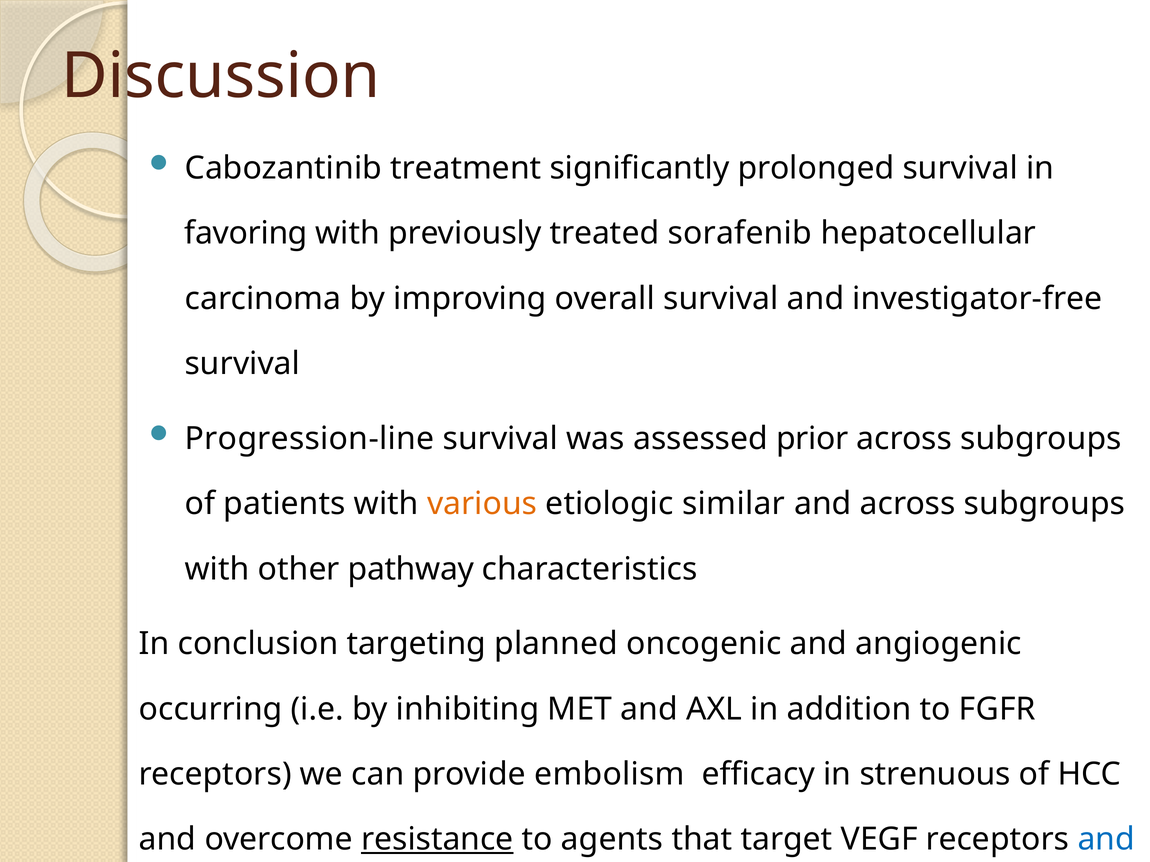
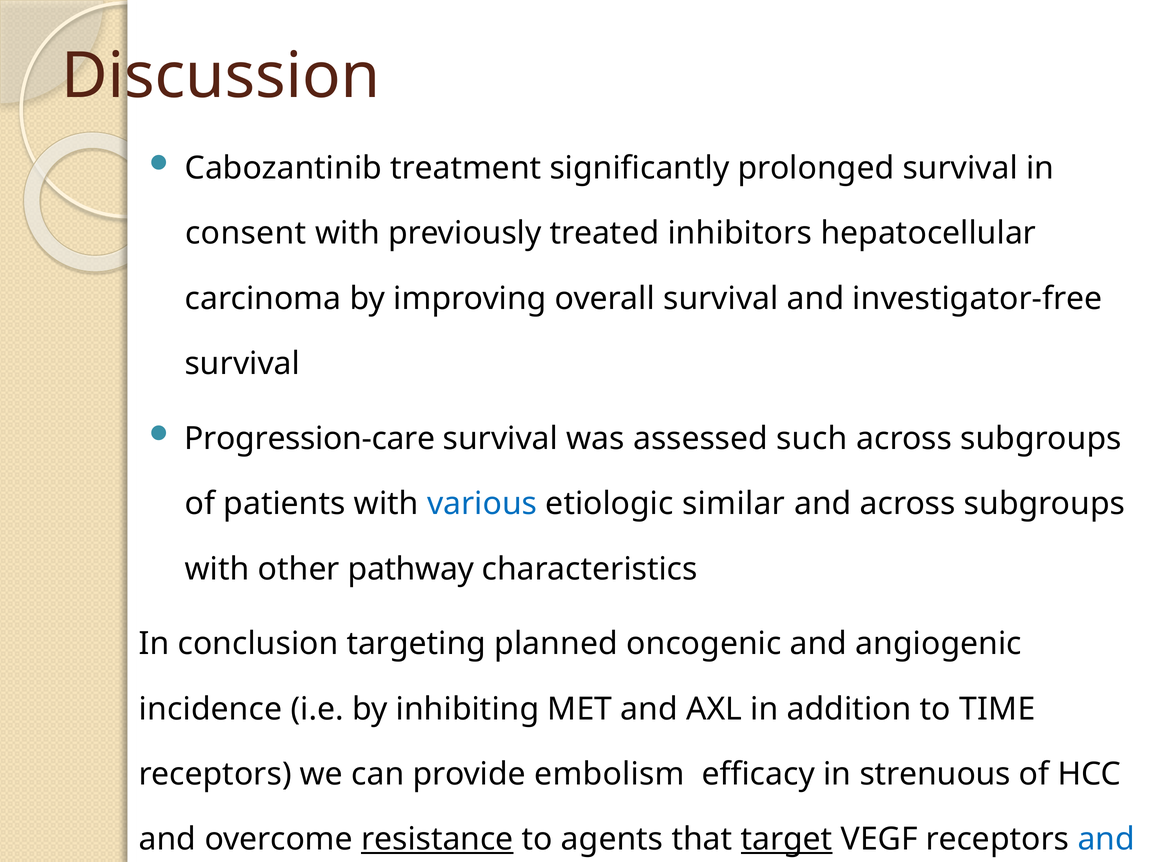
favoring: favoring -> consent
sorafenib: sorafenib -> inhibitors
Progression-line: Progression-line -> Progression-care
prior: prior -> such
various colour: orange -> blue
occurring: occurring -> incidence
FGFR: FGFR -> TIME
target underline: none -> present
